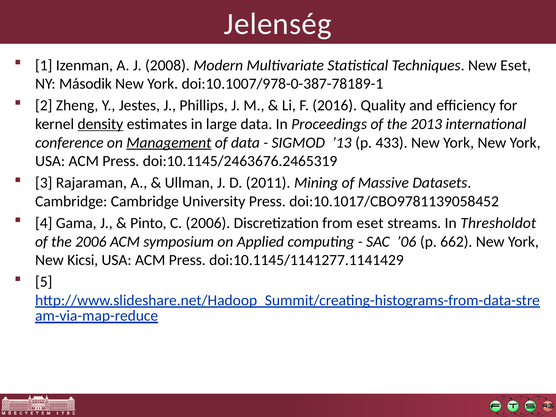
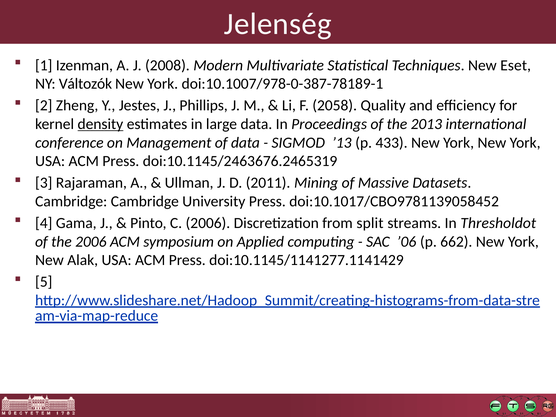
Második: Második -> Változók
2016: 2016 -> 2058
Management underline: present -> none
from eset: eset -> split
Kicsi: Kicsi -> Alak
